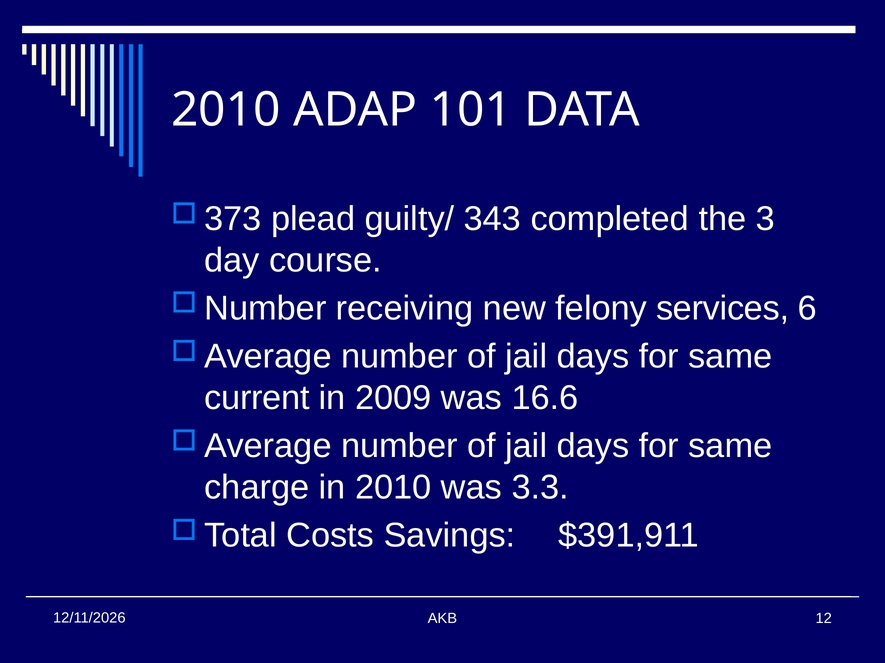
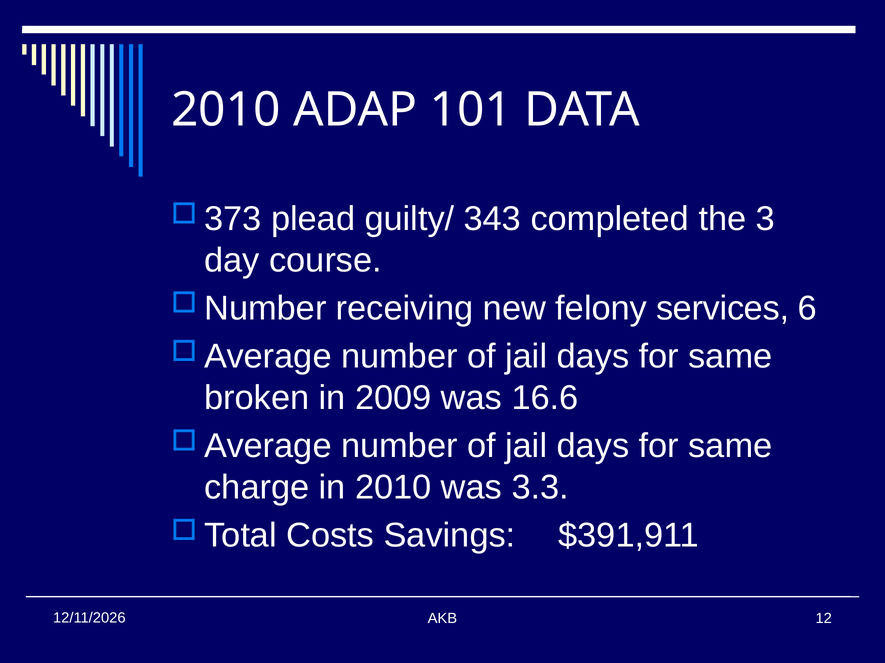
current: current -> broken
